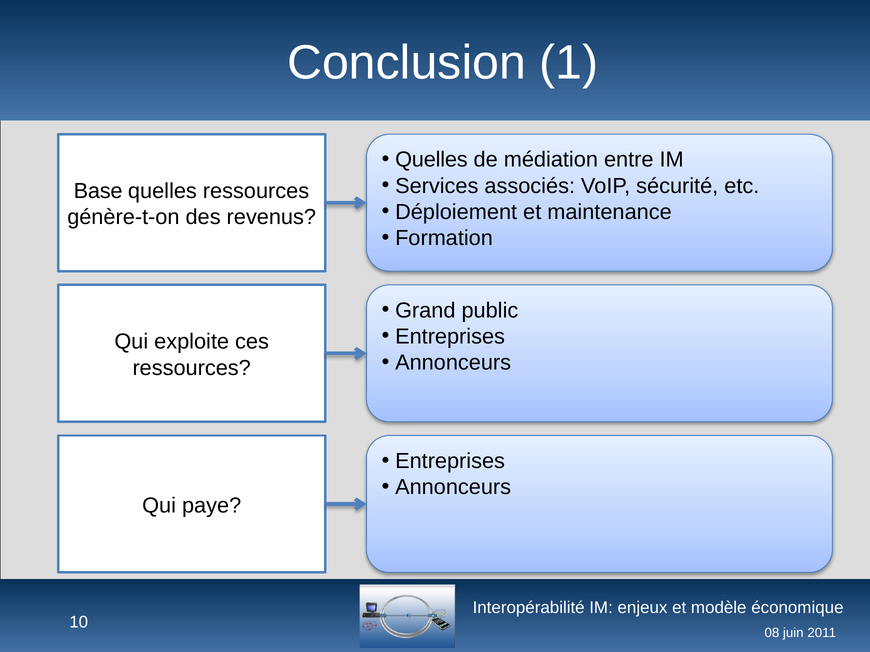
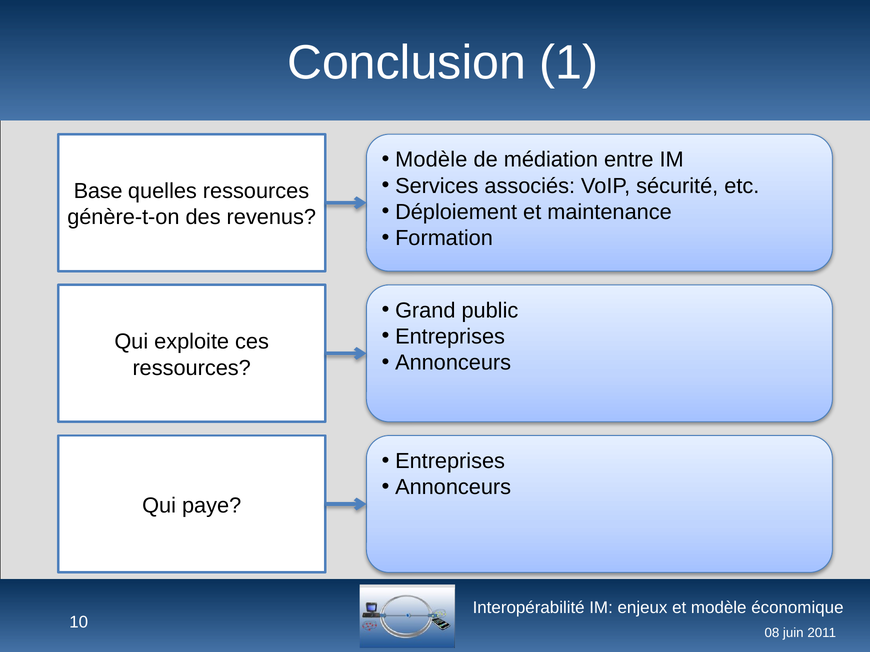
Quelles at (431, 160): Quelles -> Modèle
